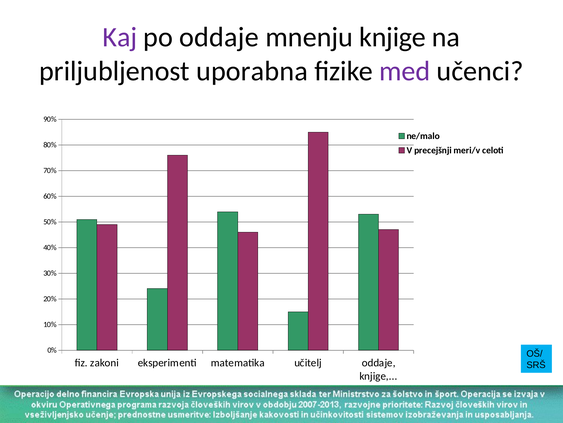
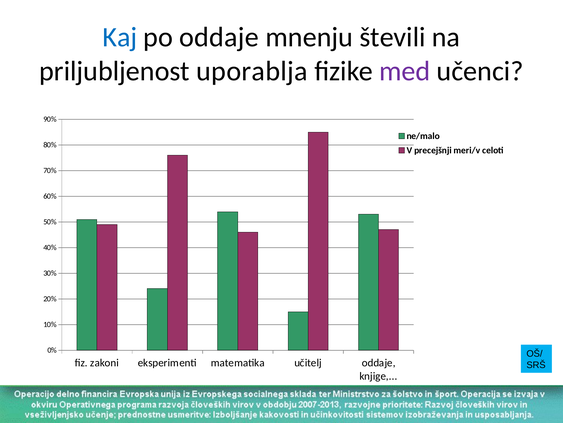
Kaj colour: purple -> blue
mnenju knjige: knjige -> števili
uporabna: uporabna -> uporablja
